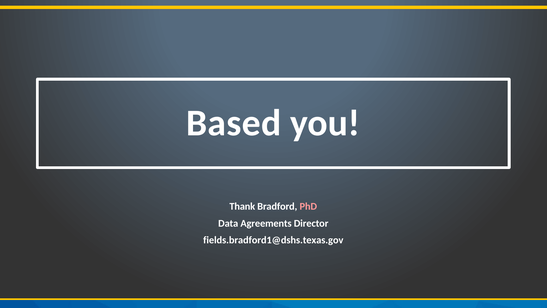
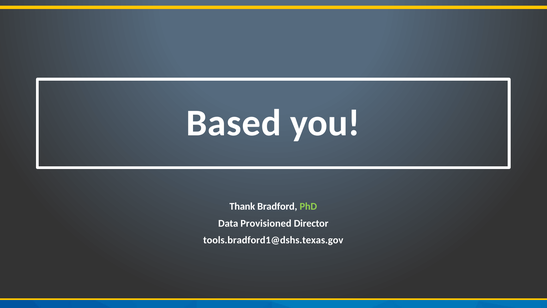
PhD colour: pink -> light green
Agreements: Agreements -> Provisioned
fields.bradford1@dshs.texas.gov: fields.bradford1@dshs.texas.gov -> tools.bradford1@dshs.texas.gov
